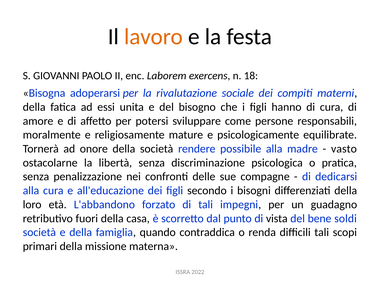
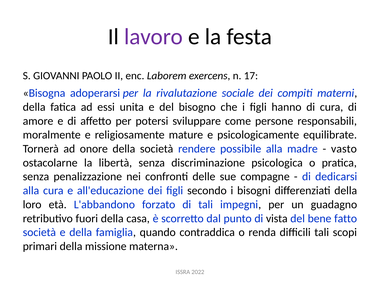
lavoro colour: orange -> purple
18: 18 -> 17
soldi: soldi -> fatto
